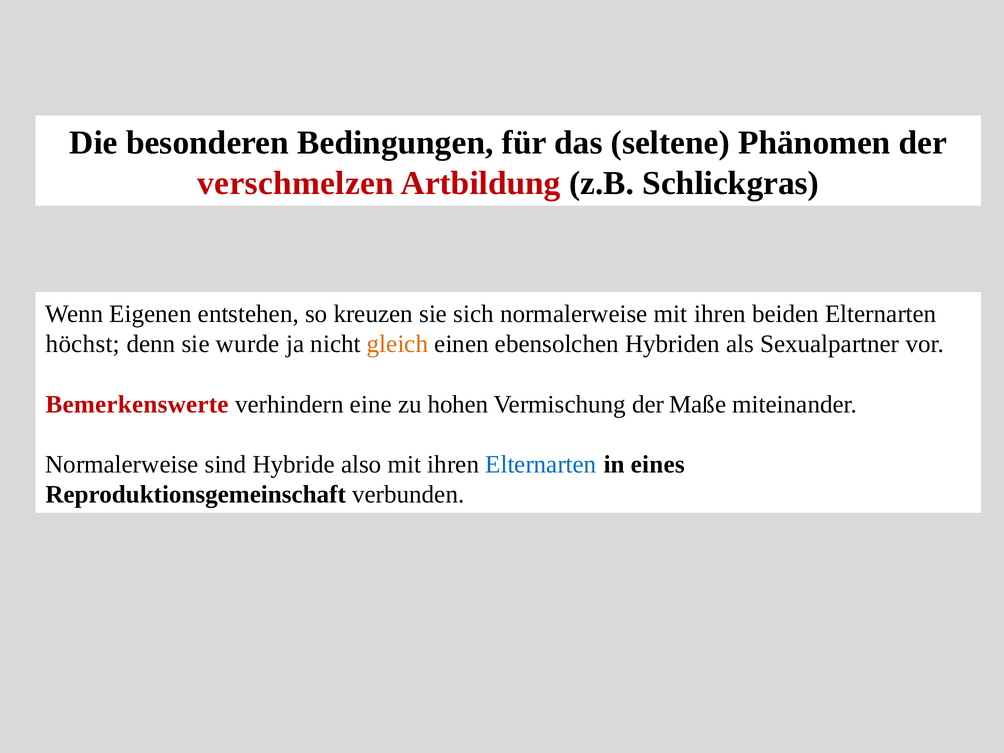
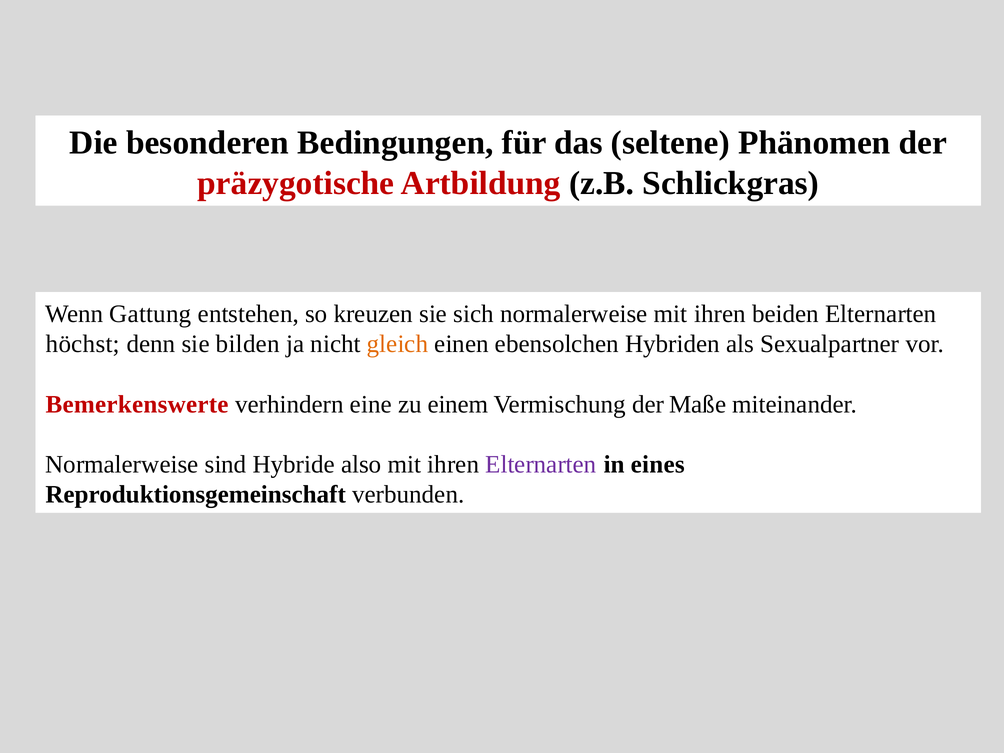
verschmelzen: verschmelzen -> präzygotische
Eigenen: Eigenen -> Gattung
wurde: wurde -> bilden
hohen: hohen -> einem
Elternarten at (541, 464) colour: blue -> purple
